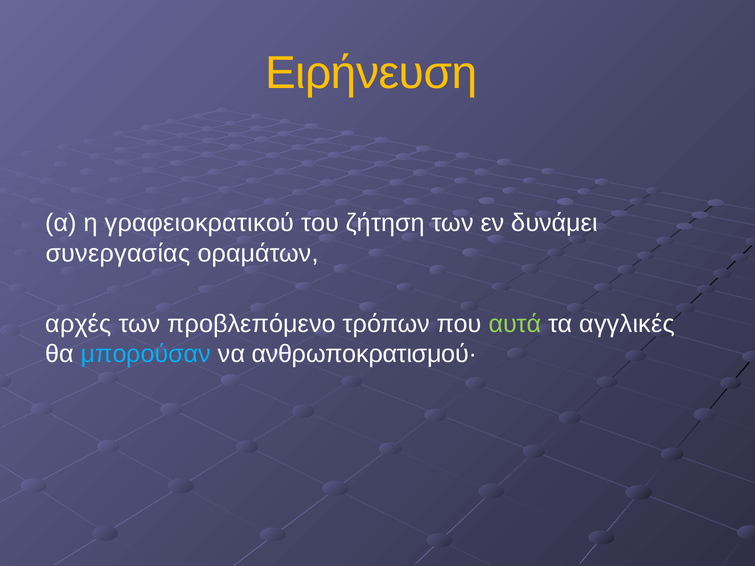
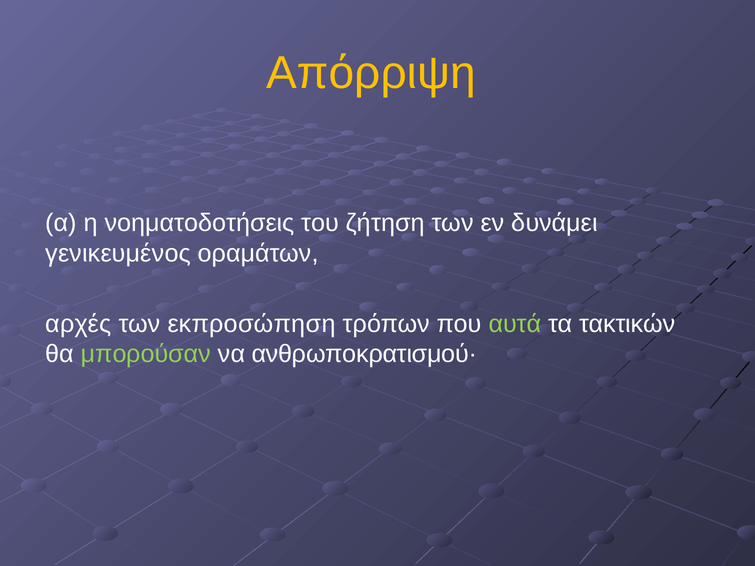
Ειρήνευση: Ειρήνευση -> Απόρριψη
γραφειοκρατικού: γραφειοκρατικού -> νοηματοδοτήσεις
συνεργασίας: συνεργασίας -> γενικευμένος
προβλεπόμενο: προβλεπόμενο -> εκπροσώπηση
αγγλικές: αγγλικές -> τακτικών
μπορούσαν colour: light blue -> light green
